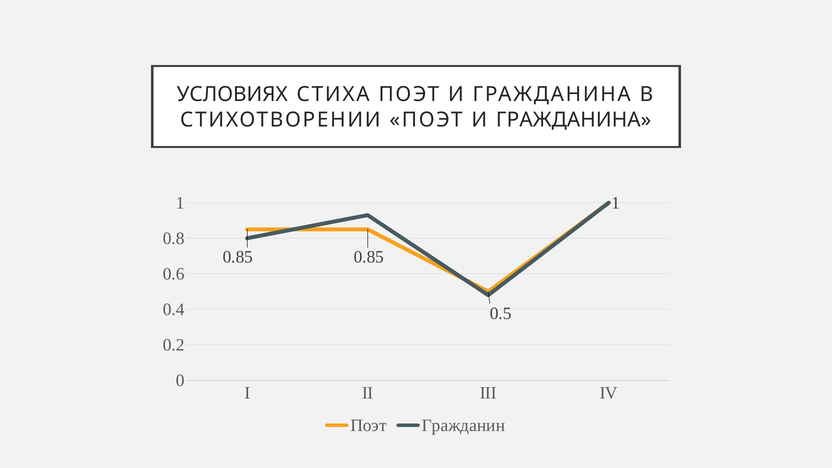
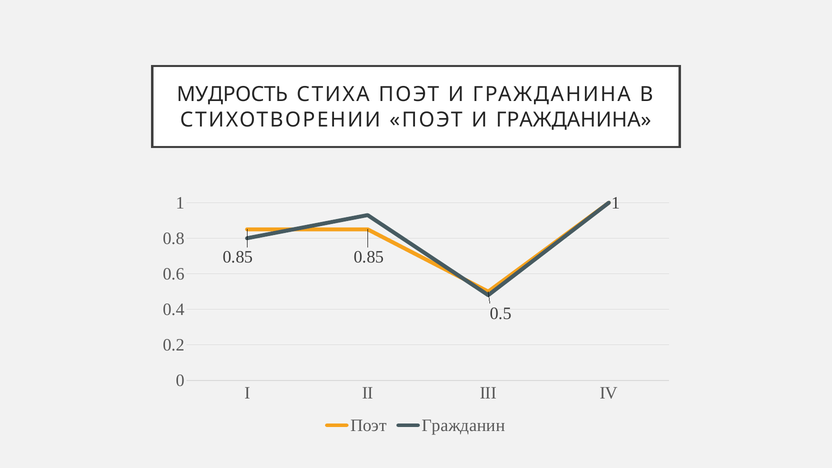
УСЛОВИЯХ: УСЛОВИЯХ -> МУДРОСТЬ
